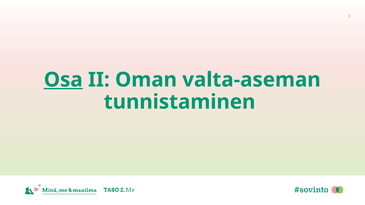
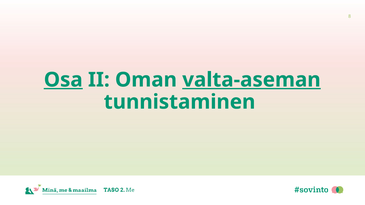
valta-aseman underline: none -> present
